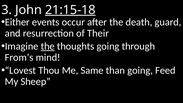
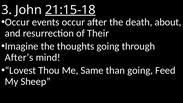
Either at (17, 22): Either -> Occur
guard: guard -> about
the at (48, 46) underline: present -> none
From’s: From’s -> After’s
